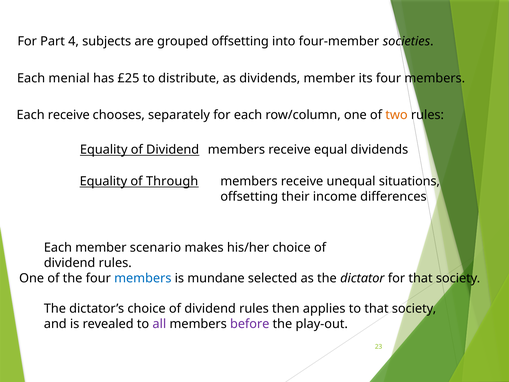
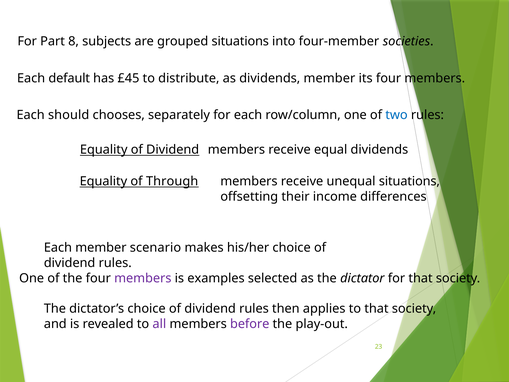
4: 4 -> 8
grouped offsetting: offsetting -> situations
menial: menial -> default
£25: £25 -> £45
Each receive: receive -> should
two colour: orange -> blue
members at (143, 278) colour: blue -> purple
mundane: mundane -> examples
